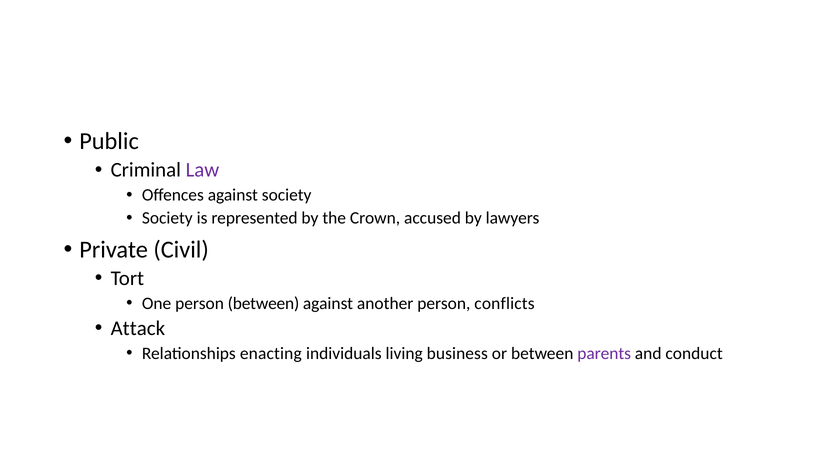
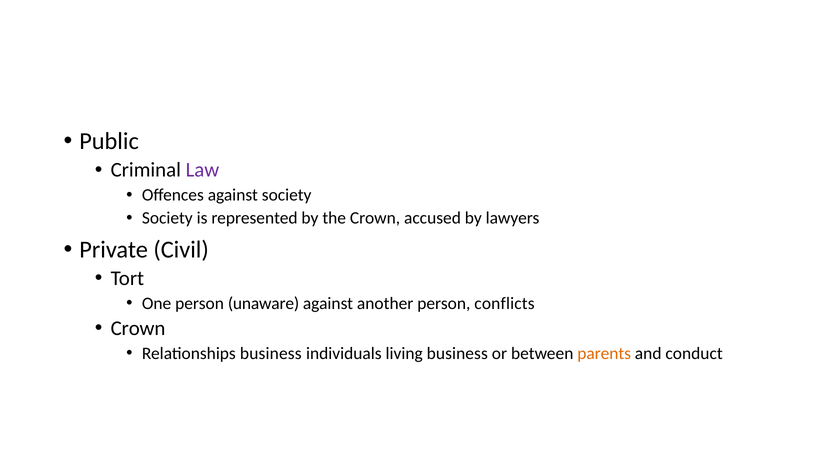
person between: between -> unaware
Attack at (138, 328): Attack -> Crown
Relationships enacting: enacting -> business
parents colour: purple -> orange
